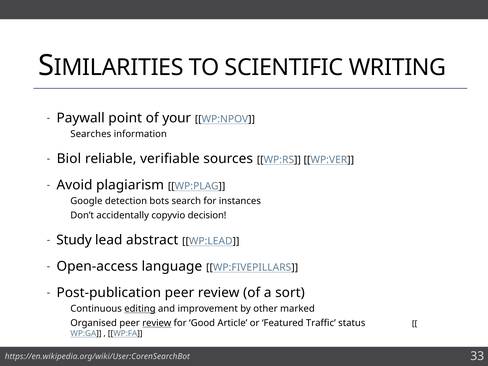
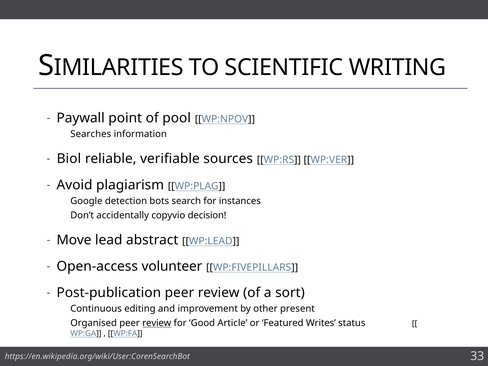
your: your -> pool
Study: Study -> Move
language: language -> volunteer
editing underline: present -> none
marked: marked -> present
Traffic: Traffic -> Writes
